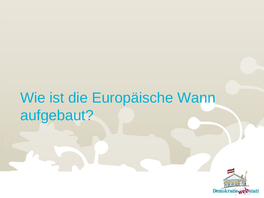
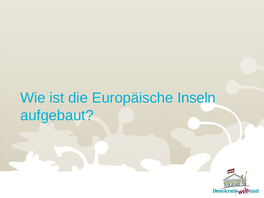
Wann: Wann -> Inseln
